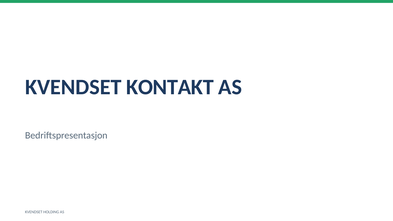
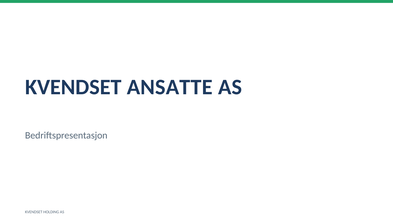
KONTAKT: KONTAKT -> ANSATTE
